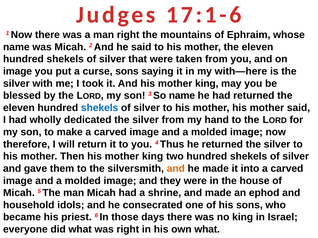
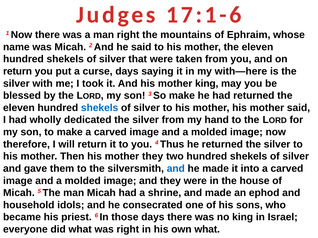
image at (18, 71): image -> return
curse sons: sons -> days
So name: name -> make
Then his mother king: king -> they
and at (176, 169) colour: orange -> blue
